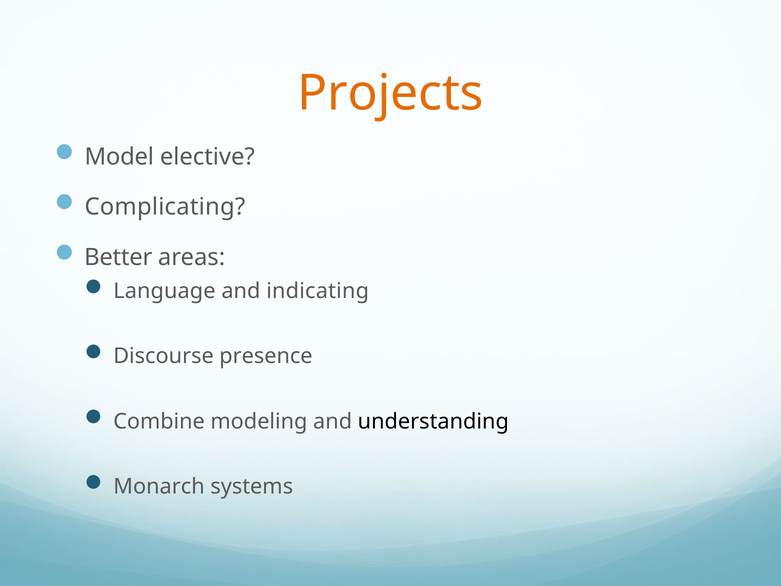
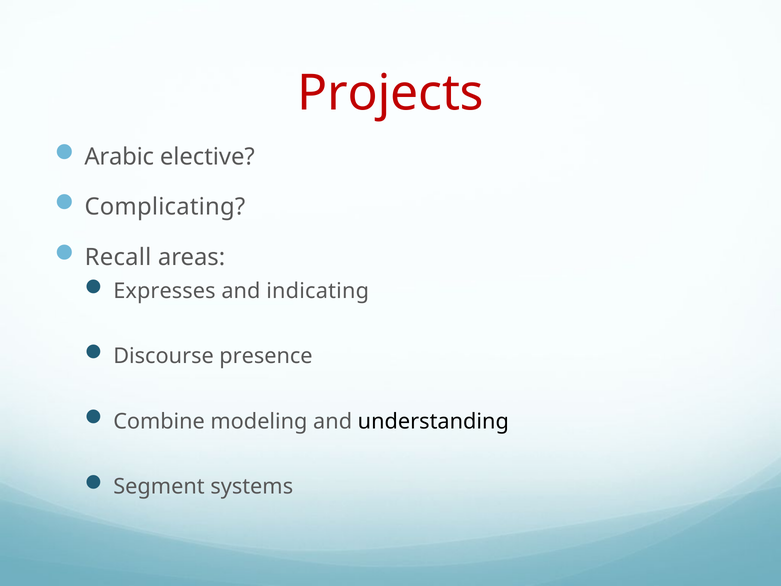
Projects colour: orange -> red
Model: Model -> Arabic
Better: Better -> Recall
Language: Language -> Expresses
Monarch: Monarch -> Segment
